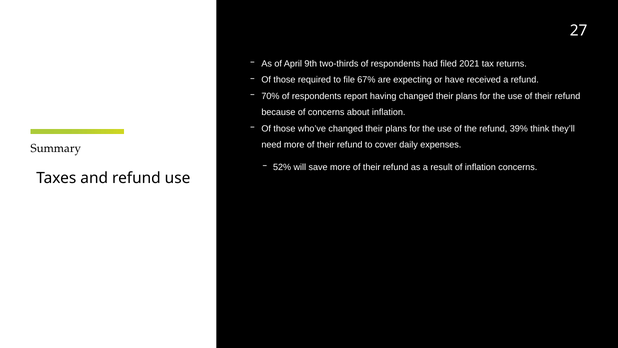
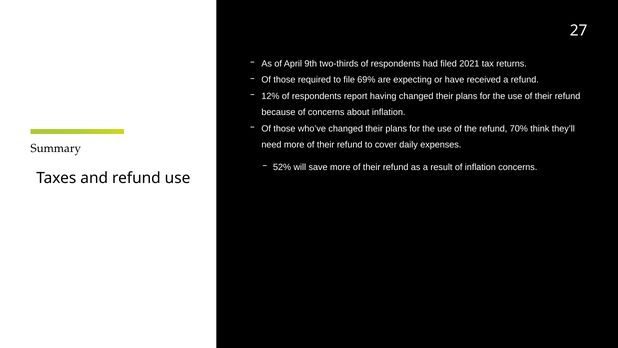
67%: 67% -> 69%
70%: 70% -> 12%
39%: 39% -> 70%
